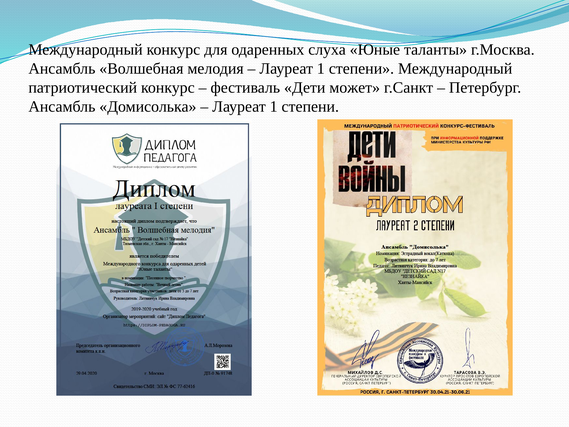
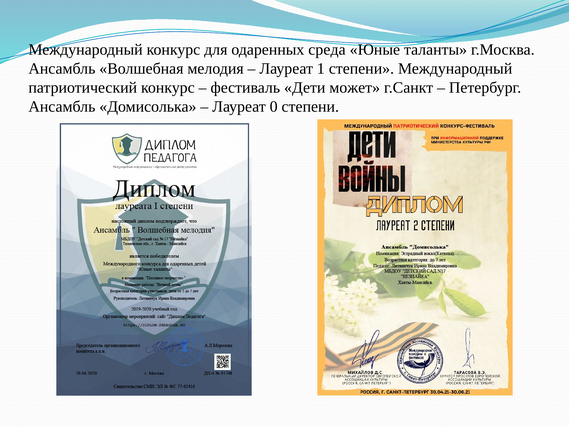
слуха: слуха -> среда
1 at (274, 107): 1 -> 0
